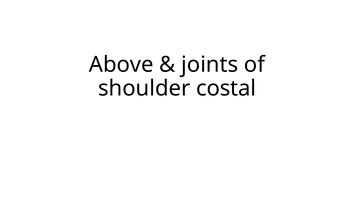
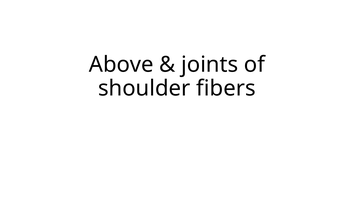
costal: costal -> fibers
